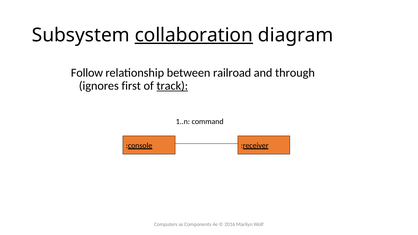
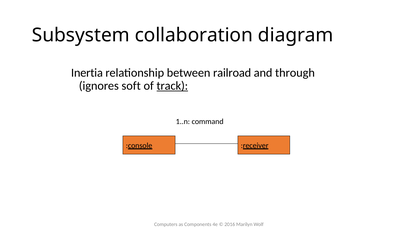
collaboration underline: present -> none
Follow: Follow -> Inertia
first: first -> soft
